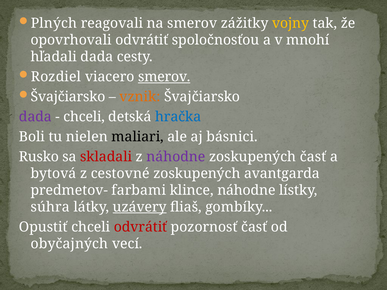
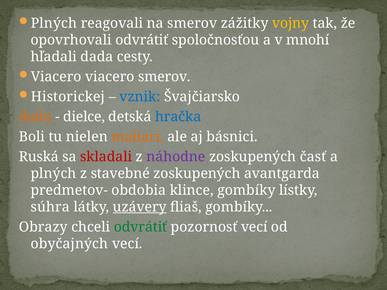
Rozdiel at (56, 77): Rozdiel -> Viacero
smerov at (164, 77) underline: present -> none
Švajčiarsko at (68, 97): Švajčiarsko -> Historickej
vznik colour: orange -> blue
dada at (35, 117) colour: purple -> orange
chceli at (84, 117): chceli -> dielce
maliari colour: black -> orange
Rusko: Rusko -> Ruská
bytová at (53, 174): bytová -> plných
cestovné: cestovné -> stavebné
farbami: farbami -> obdobia
klince náhodne: náhodne -> gombíky
Opustiť: Opustiť -> Obrazy
odvrátiť at (140, 227) colour: red -> green
pozornosť časť: časť -> vecí
